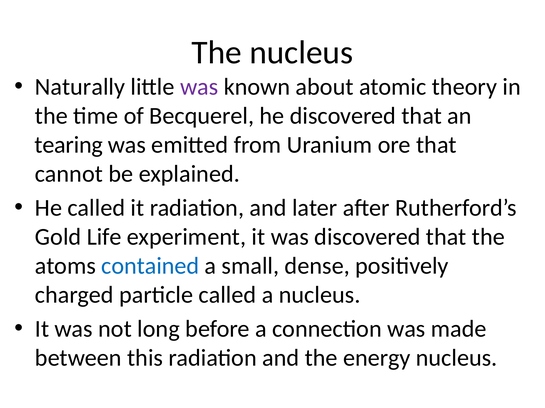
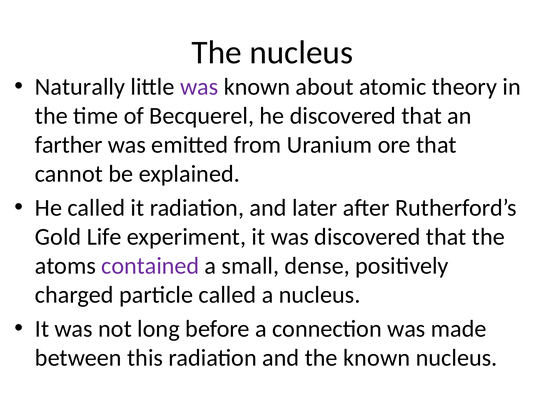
tearing: tearing -> farther
contained colour: blue -> purple
the energy: energy -> known
